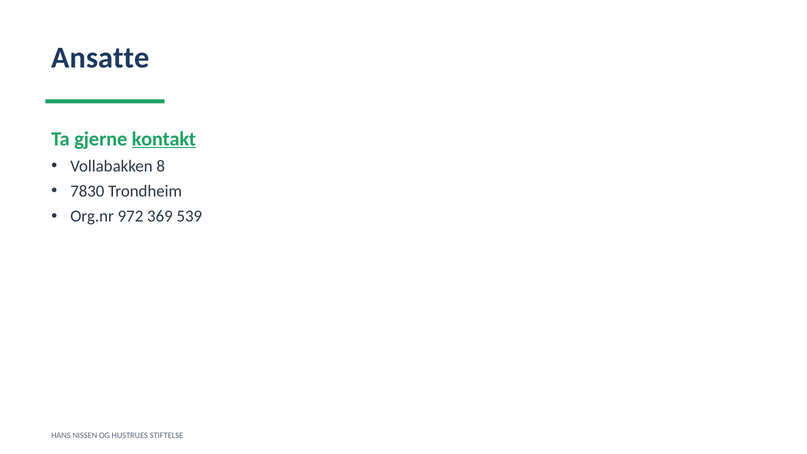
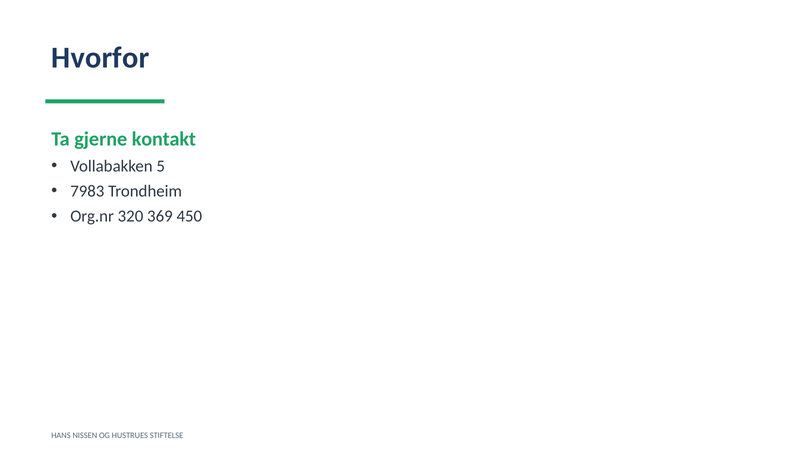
Ansatte: Ansatte -> Hvorfor
kontakt underline: present -> none
8: 8 -> 5
7830: 7830 -> 7983
972: 972 -> 320
539: 539 -> 450
